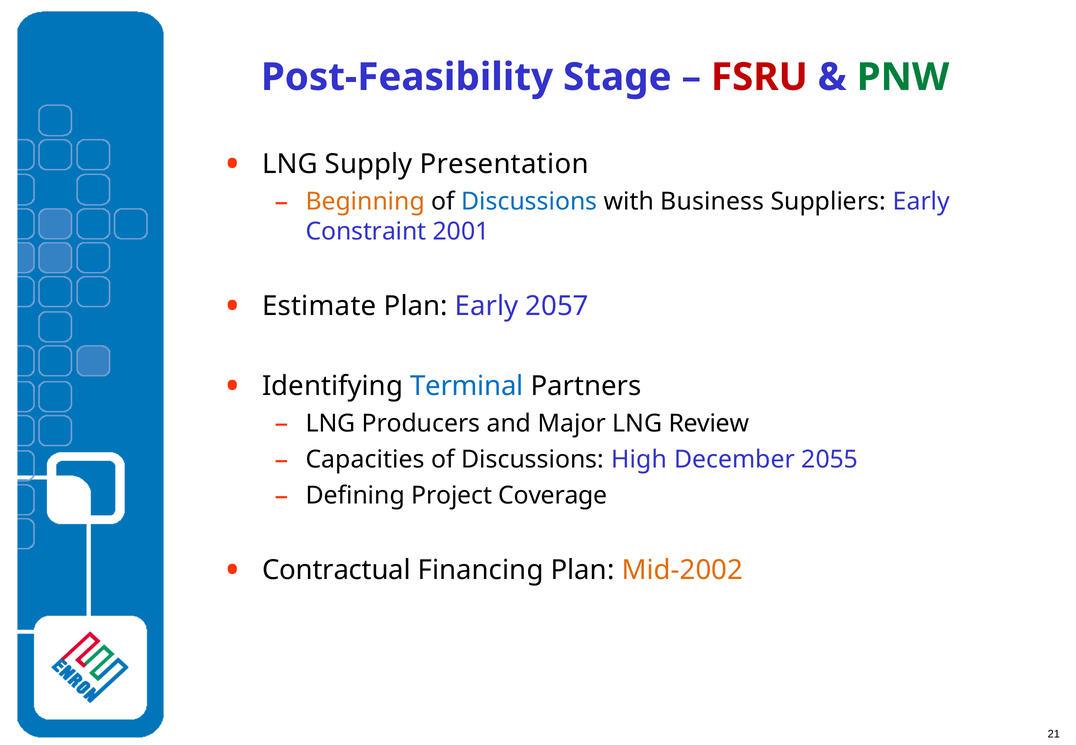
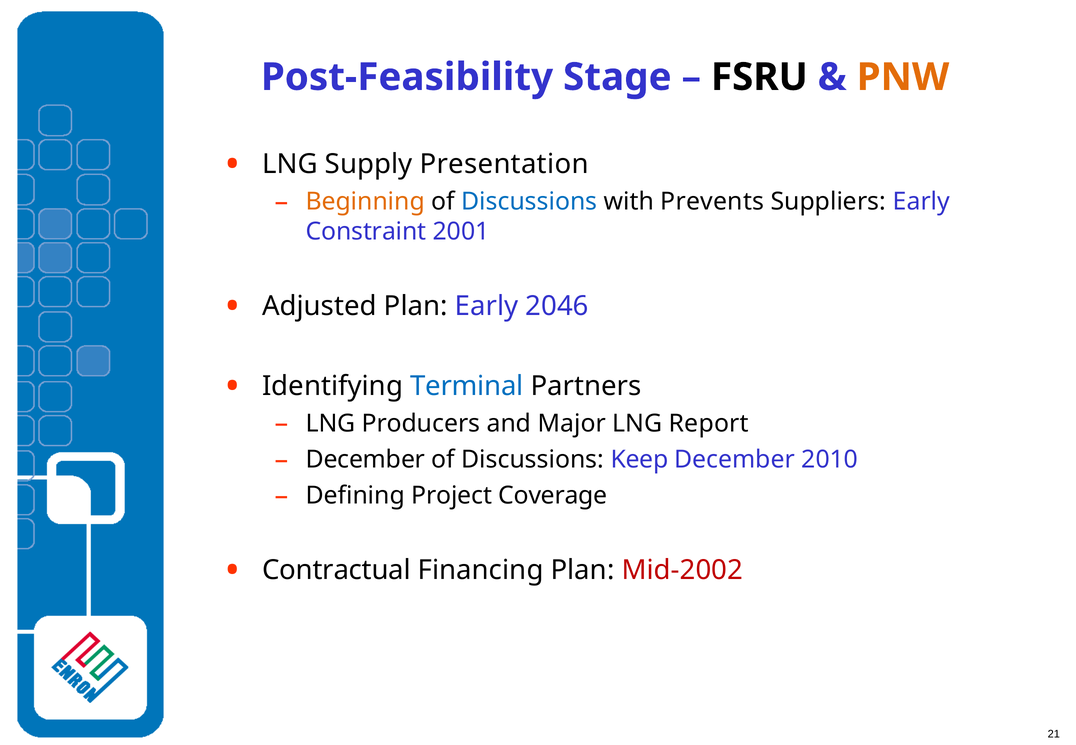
FSRU colour: red -> black
PNW colour: green -> orange
Business: Business -> Prevents
Estimate: Estimate -> Adjusted
2057: 2057 -> 2046
Review: Review -> Report
Capacities at (365, 460): Capacities -> December
High: High -> Keep
2055: 2055 -> 2010
Mid-2002 colour: orange -> red
